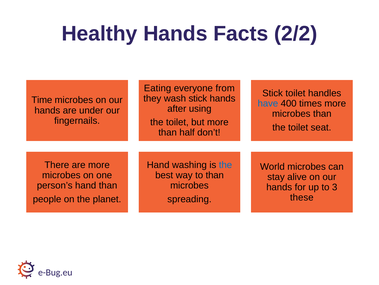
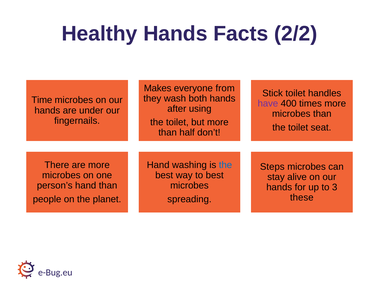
Eating: Eating -> Makes
wash stick: stick -> both
have colour: blue -> purple
World: World -> Steps
to than: than -> best
